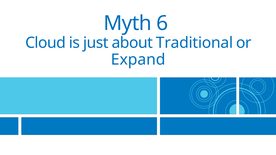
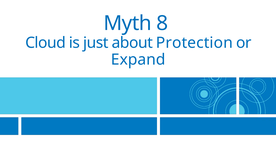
6: 6 -> 8
Traditional: Traditional -> Protection
